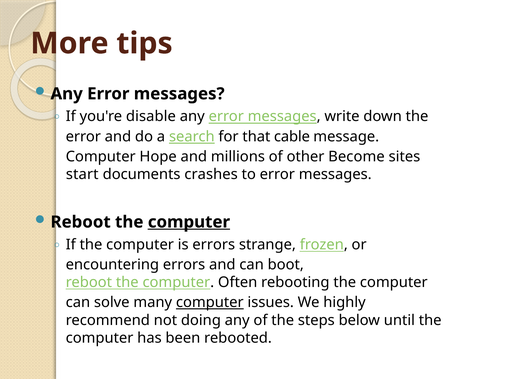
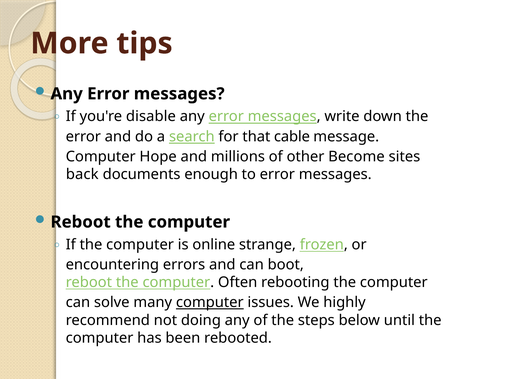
start: start -> back
crashes: crashes -> enough
computer at (189, 222) underline: present -> none
is errors: errors -> online
